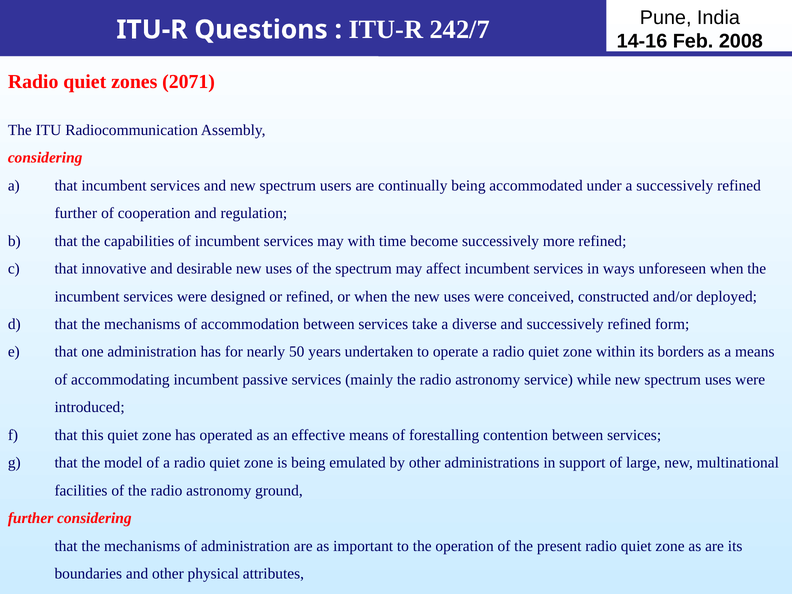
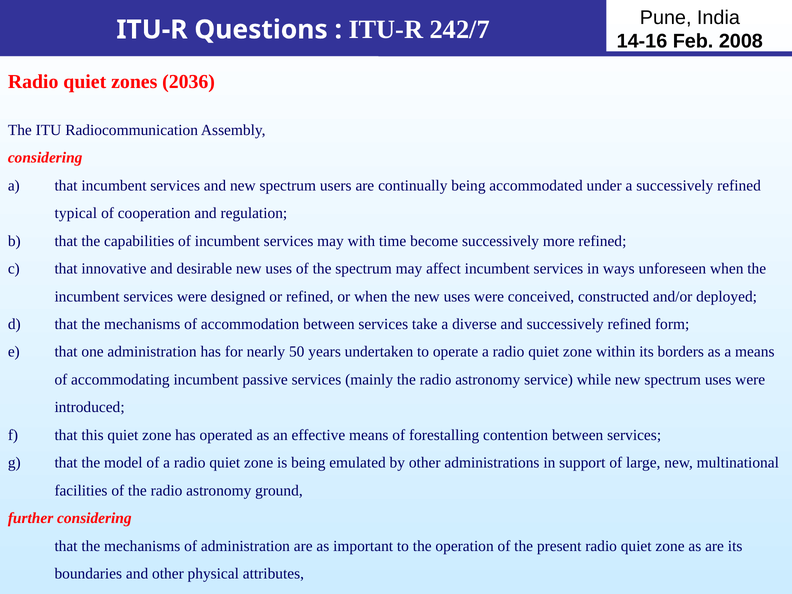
2071: 2071 -> 2036
further at (76, 213): further -> typical
